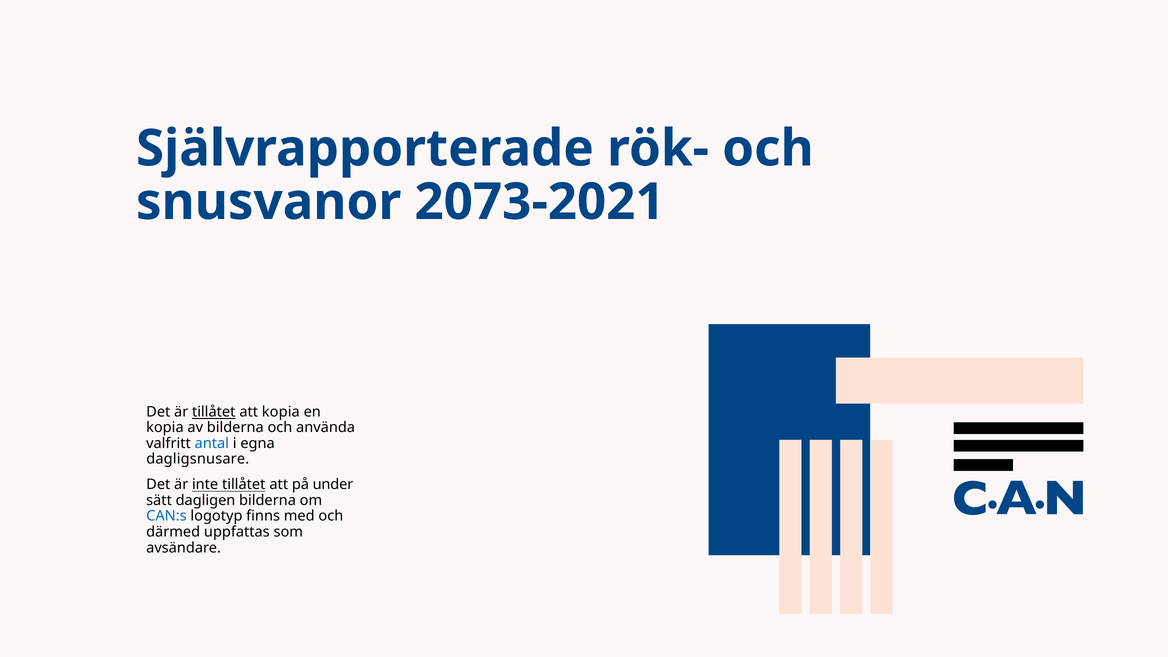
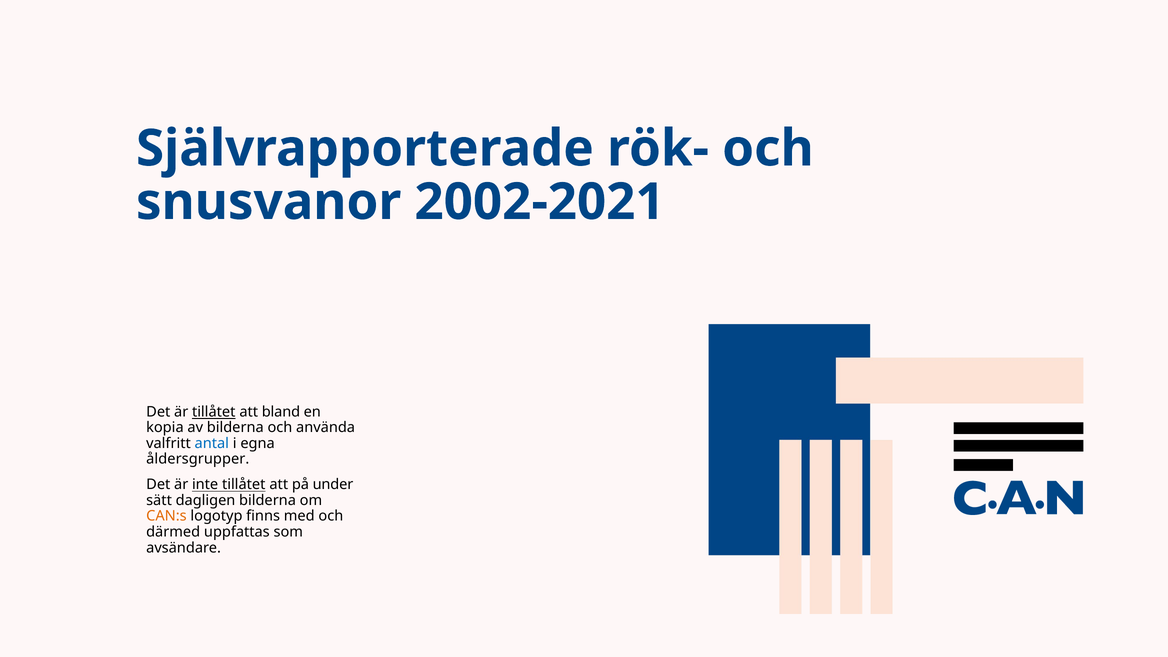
2073-2021: 2073-2021 -> 2002-2021
att kopia: kopia -> bland
dagligsnusare: dagligsnusare -> åldersgrupper
CAN:s colour: blue -> orange
